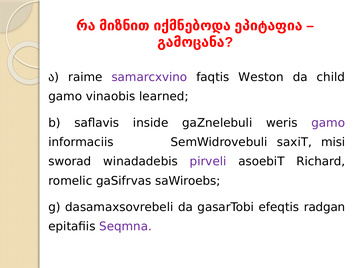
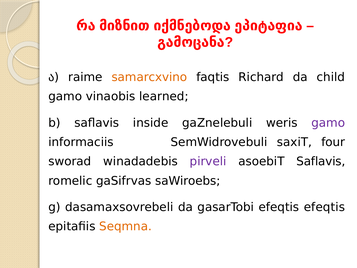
samarcxvino colour: purple -> orange
Weston: Weston -> Richard
misi: misi -> four
asoebiT Richard: Richard -> Saflavis
efeqtis radgan: radgan -> efeqtis
Seqmna colour: purple -> orange
